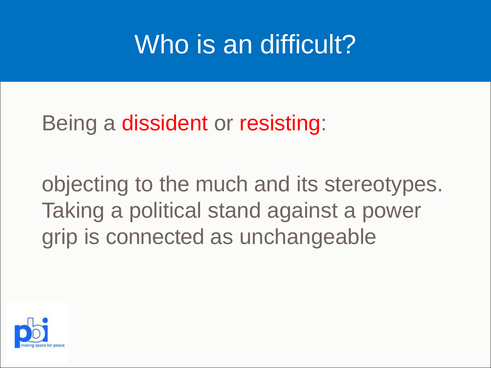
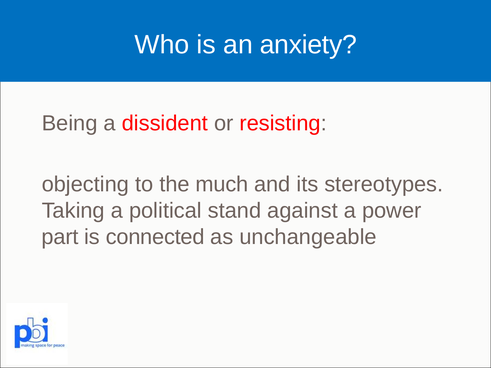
difficult: difficult -> anxiety
grip: grip -> part
